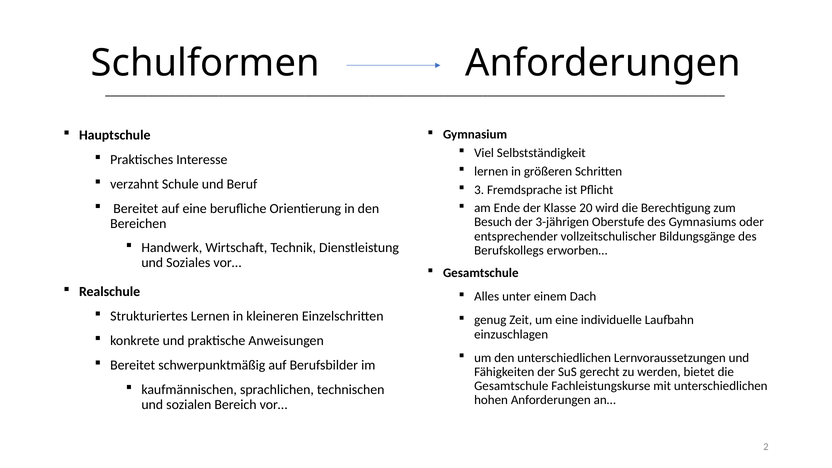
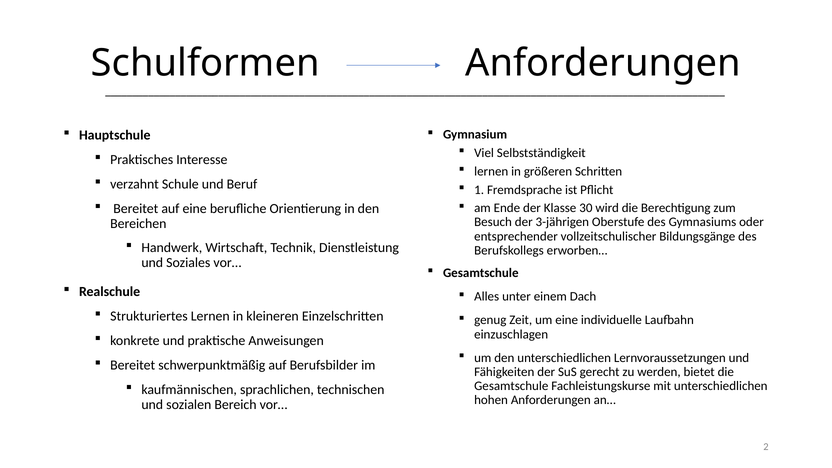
3: 3 -> 1
20: 20 -> 30
